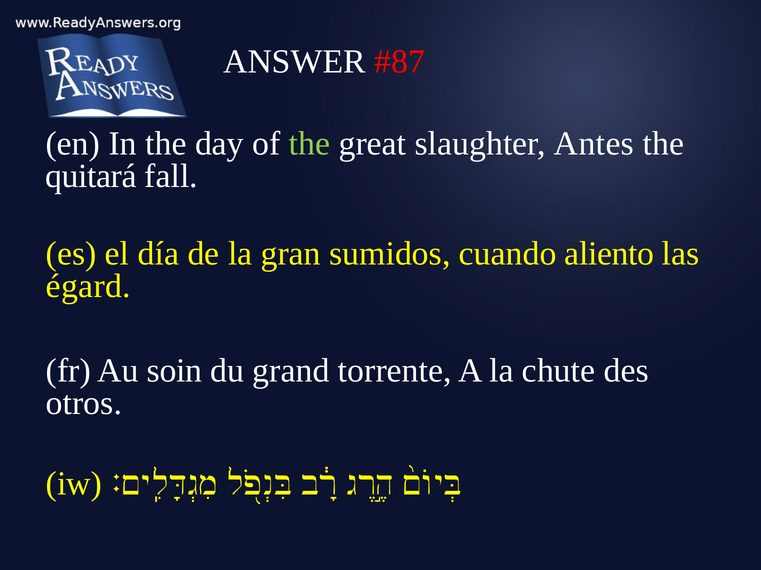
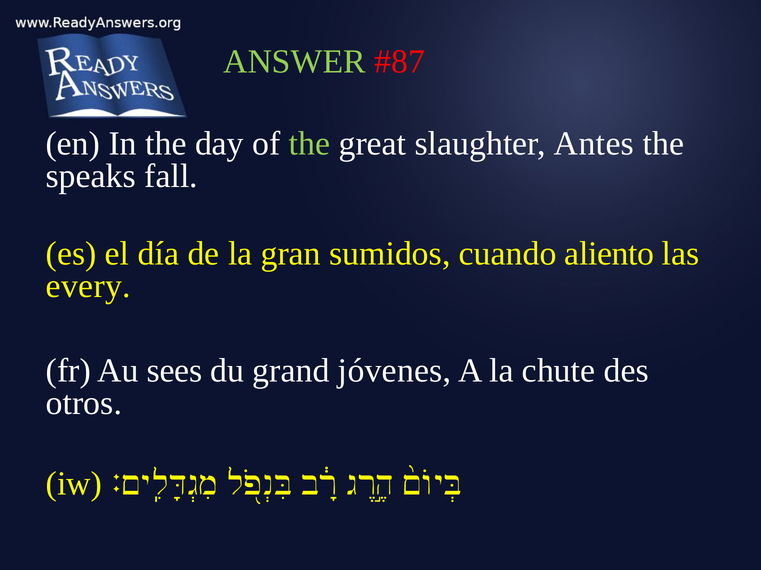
ANSWER colour: white -> light green
quitará: quitará -> speaks
égard: égard -> every
soin: soin -> sees
torrente: torrente -> jóvenes
